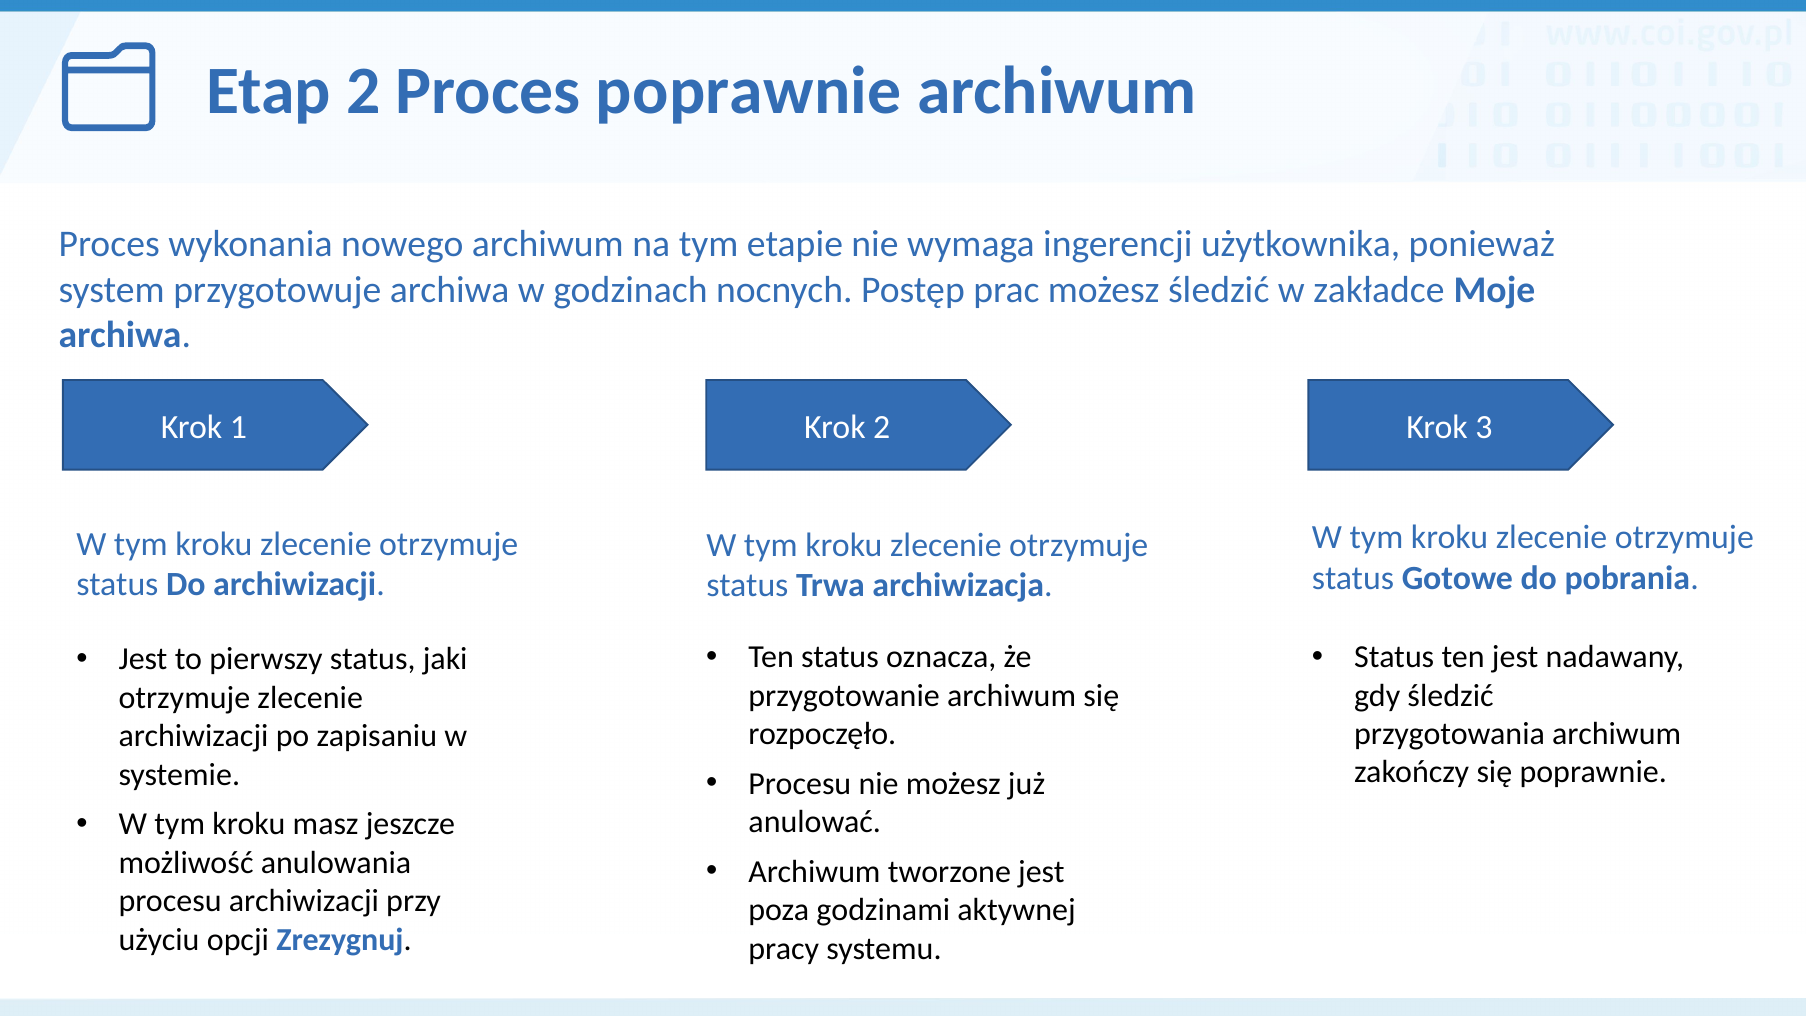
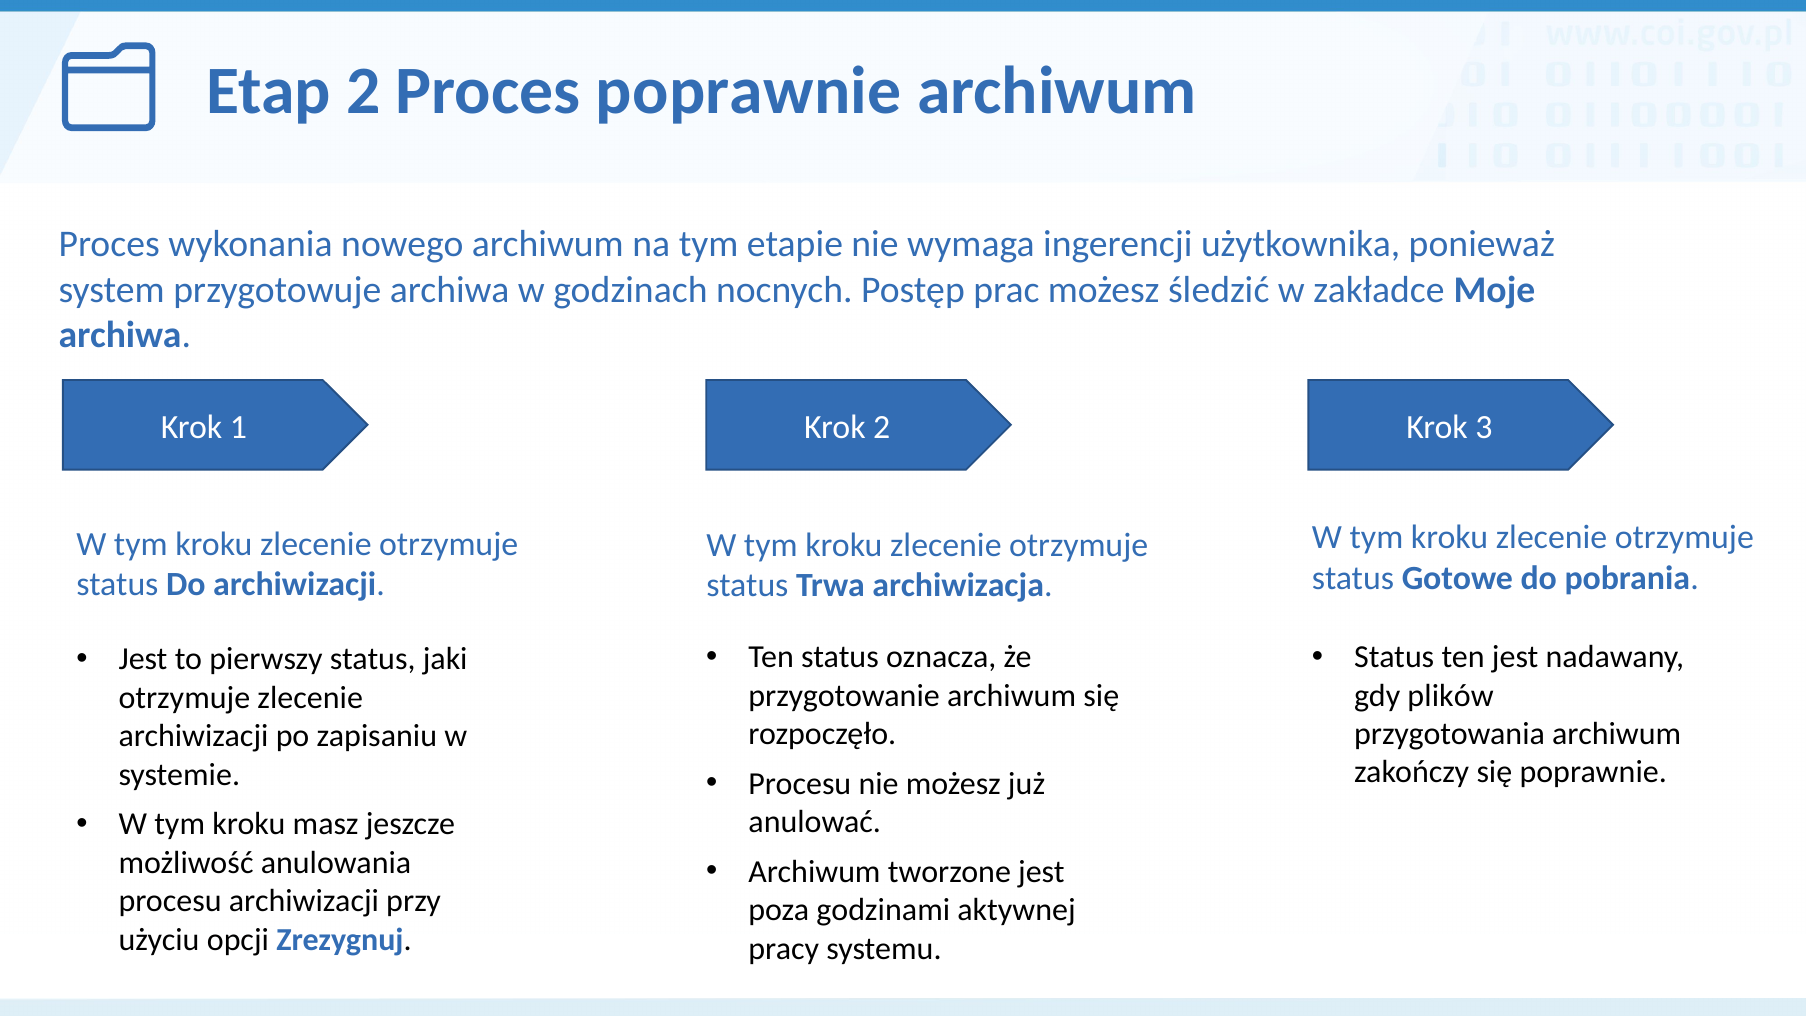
gdy śledzić: śledzić -> plików
